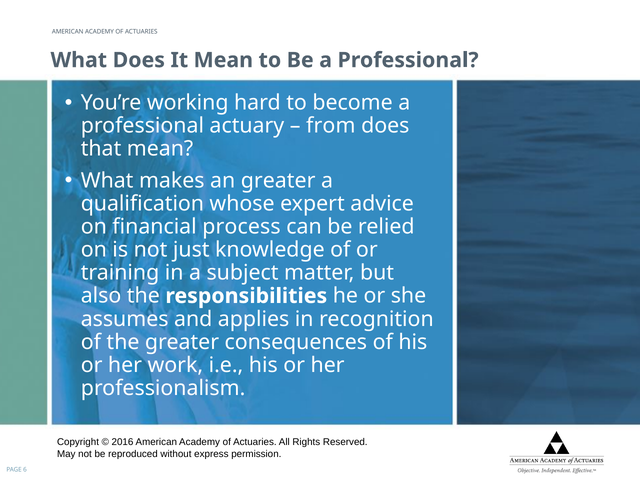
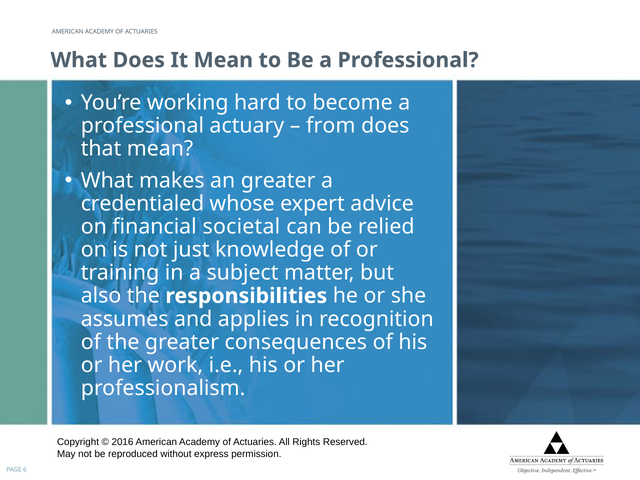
qualification: qualification -> credentialed
process: process -> societal
